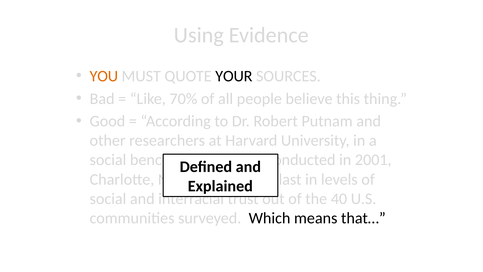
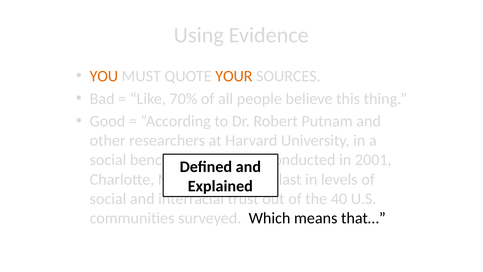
YOUR colour: black -> orange
